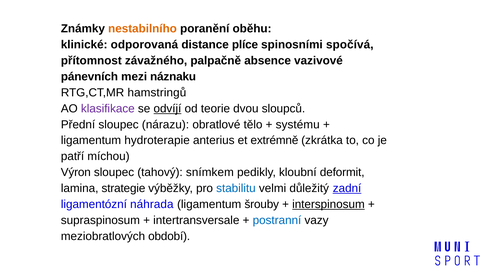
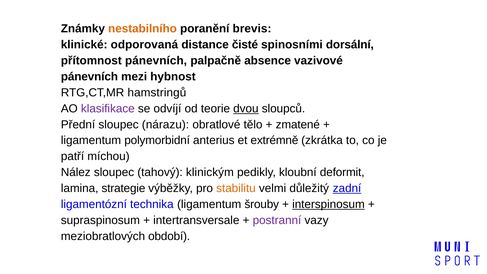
oběhu: oběhu -> brevis
plíce: plíce -> čisté
spočívá: spočívá -> dorsální
přítomnost závažného: závažného -> pánevních
náznaku: náznaku -> hybnost
odvíjí underline: present -> none
dvou underline: none -> present
systému: systému -> zmatené
hydroterapie: hydroterapie -> polymorbidní
Výron: Výron -> Nález
snímkem: snímkem -> klinickým
stabilitu colour: blue -> orange
náhrada: náhrada -> technika
postranní colour: blue -> purple
